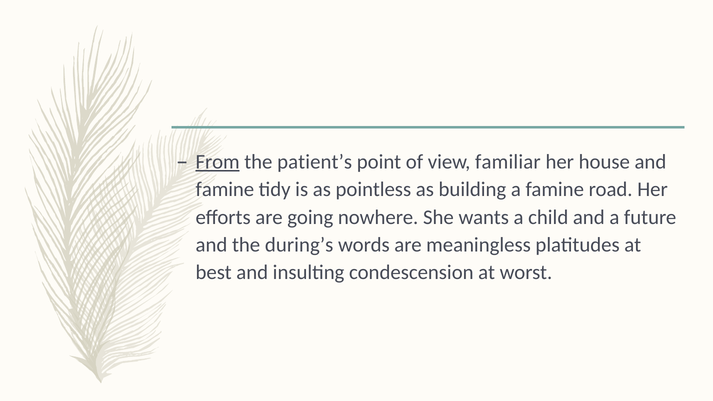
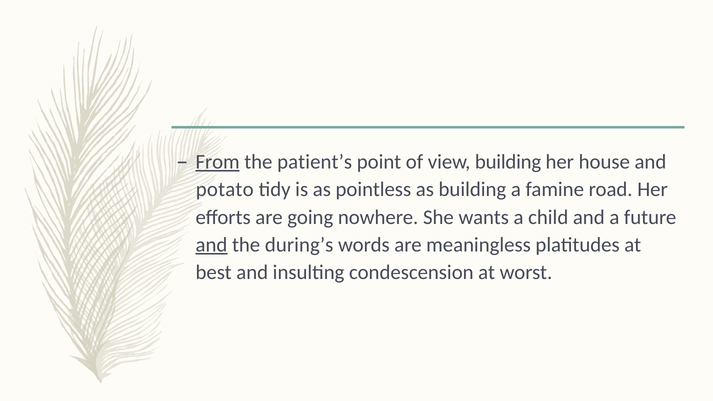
view familiar: familiar -> building
famine at (225, 190): famine -> potato
and at (212, 245) underline: none -> present
